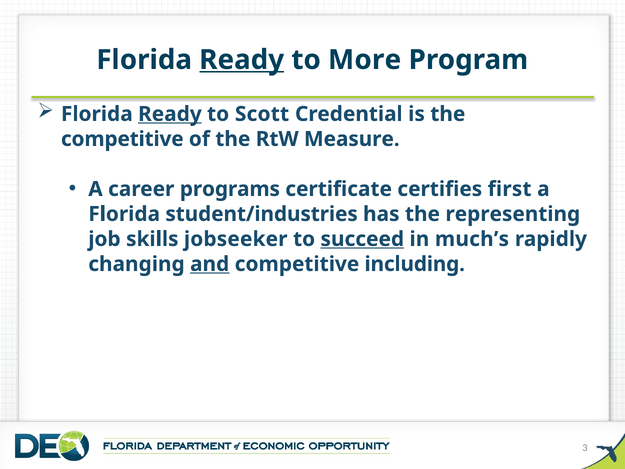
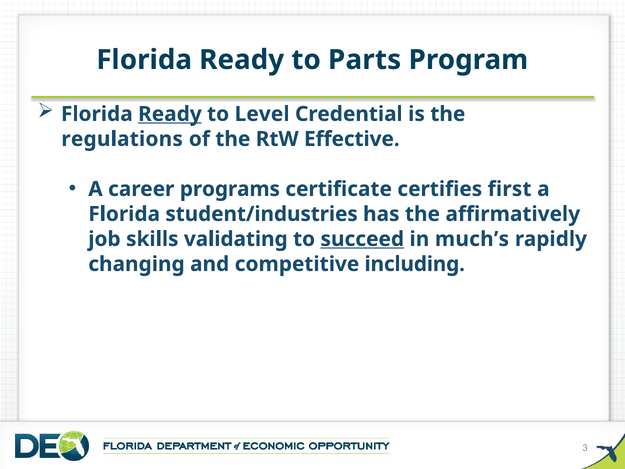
Ready at (242, 60) underline: present -> none
More: More -> Parts
Scott: Scott -> Level
competitive at (122, 139): competitive -> regulations
Measure: Measure -> Effective
representing: representing -> affirmatively
jobseeker: jobseeker -> validating
and underline: present -> none
